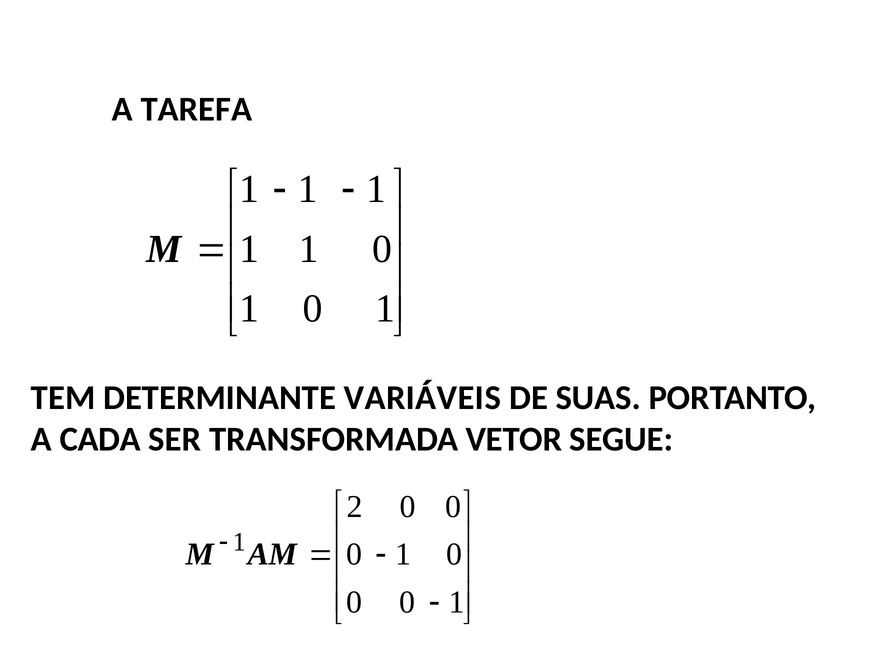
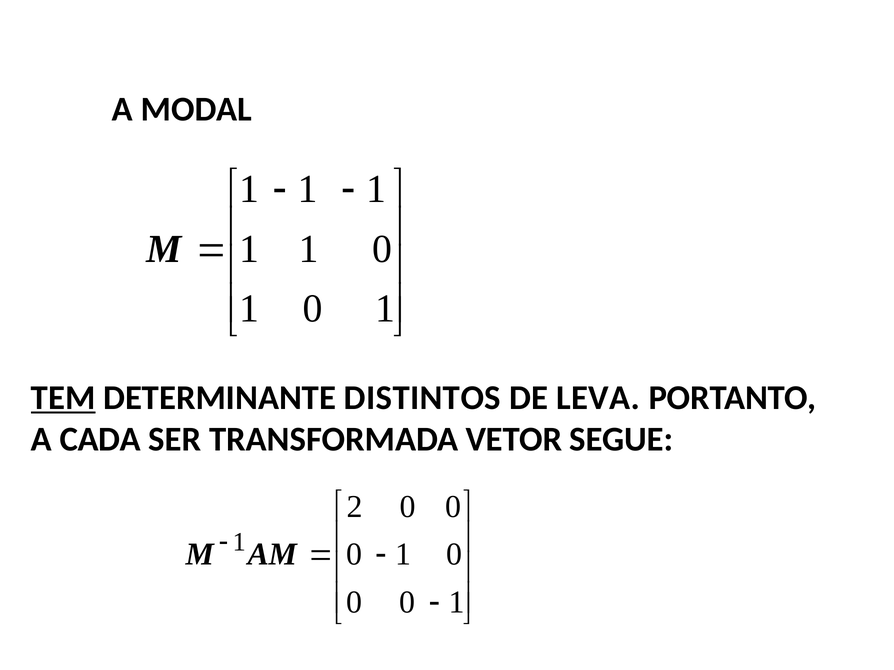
TAREFA: TAREFA -> MODAL
TEM underline: none -> present
VARIÁVEIS: VARIÁVEIS -> DISTINTOS
SUAS: SUAS -> LEVA
